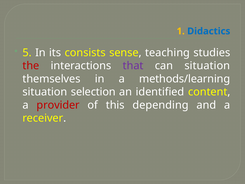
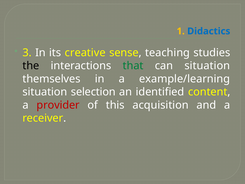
5: 5 -> 3
consists: consists -> creative
the colour: red -> black
that colour: purple -> green
methods/learning: methods/learning -> example/learning
depending: depending -> acquisition
